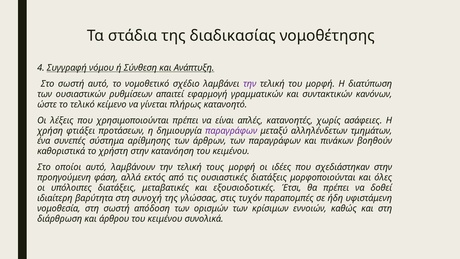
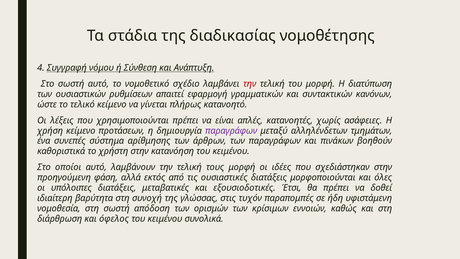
την at (250, 84) colour: purple -> red
χρήση φτιάξει: φτιάξει -> κείμενο
άρθρου: άρθρου -> όφελος
